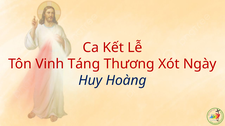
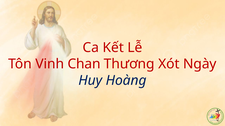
Táng: Táng -> Chan
